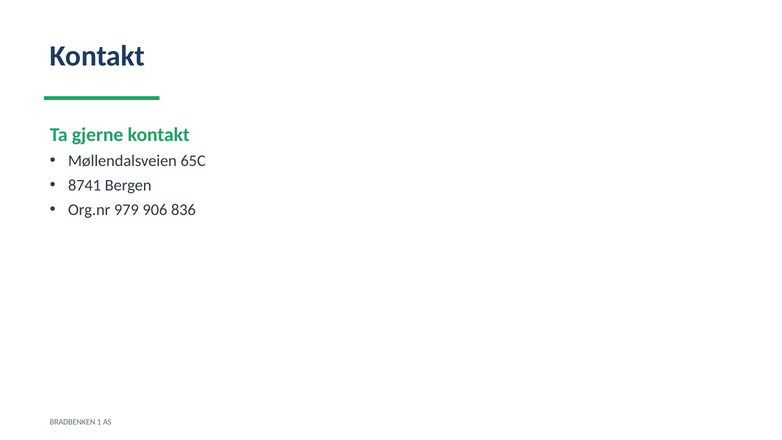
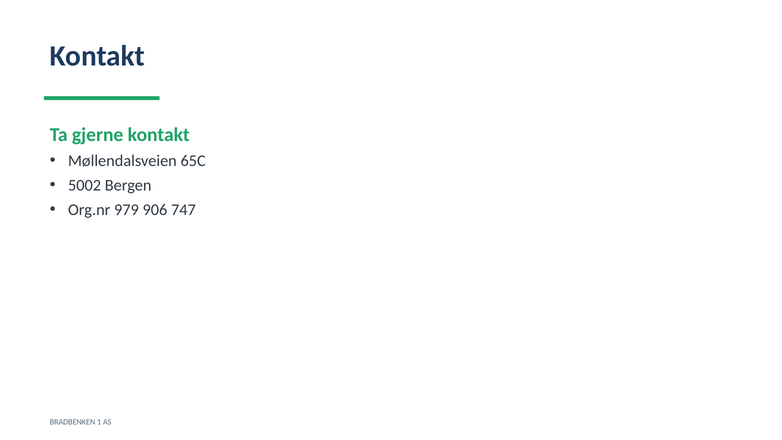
8741: 8741 -> 5002
836: 836 -> 747
